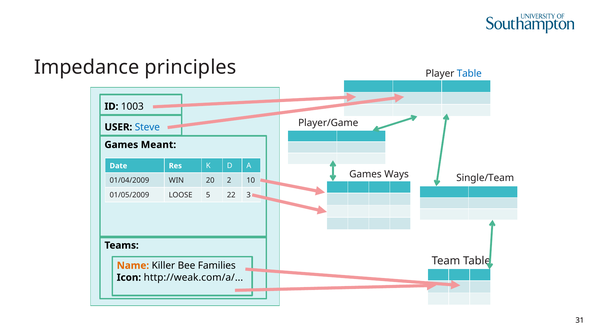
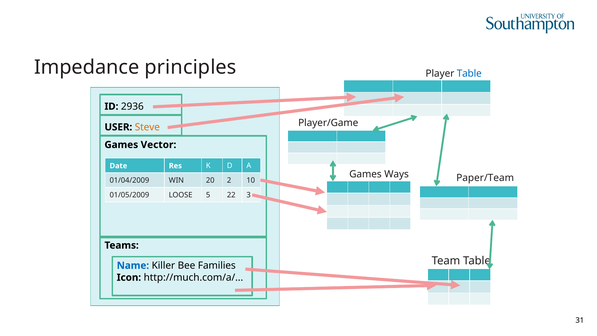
1003: 1003 -> 2936
Steve colour: blue -> orange
Meant: Meant -> Vector
Single/Team: Single/Team -> Paper/Team
Name colour: orange -> blue
http://weak.com/a/: http://weak.com/a/ -> http://much.com/a/
